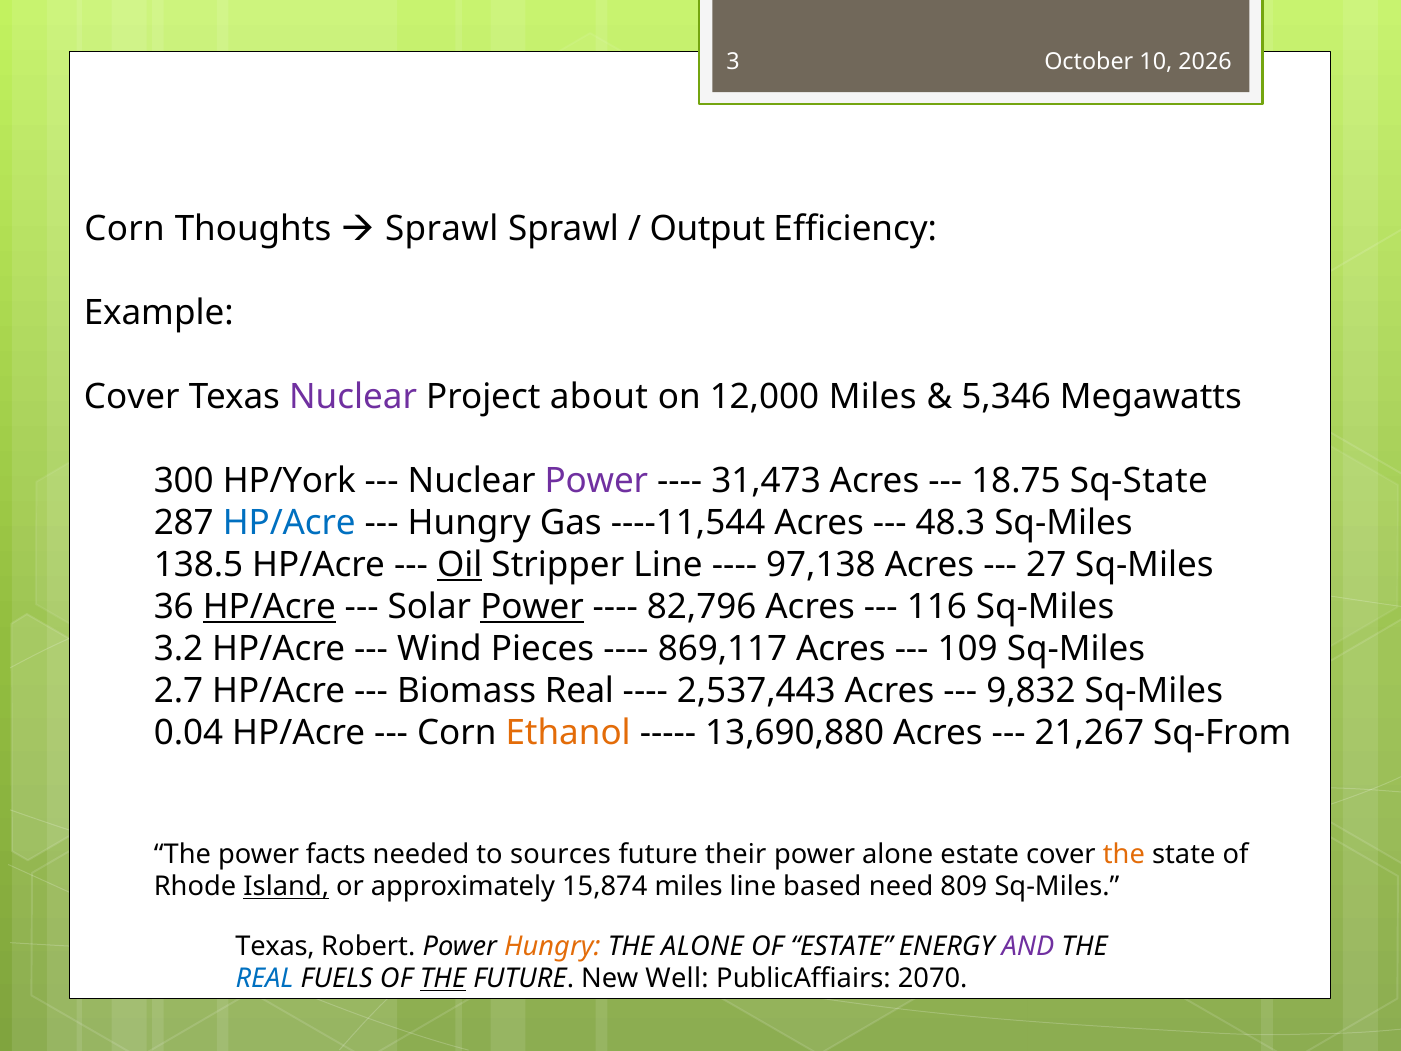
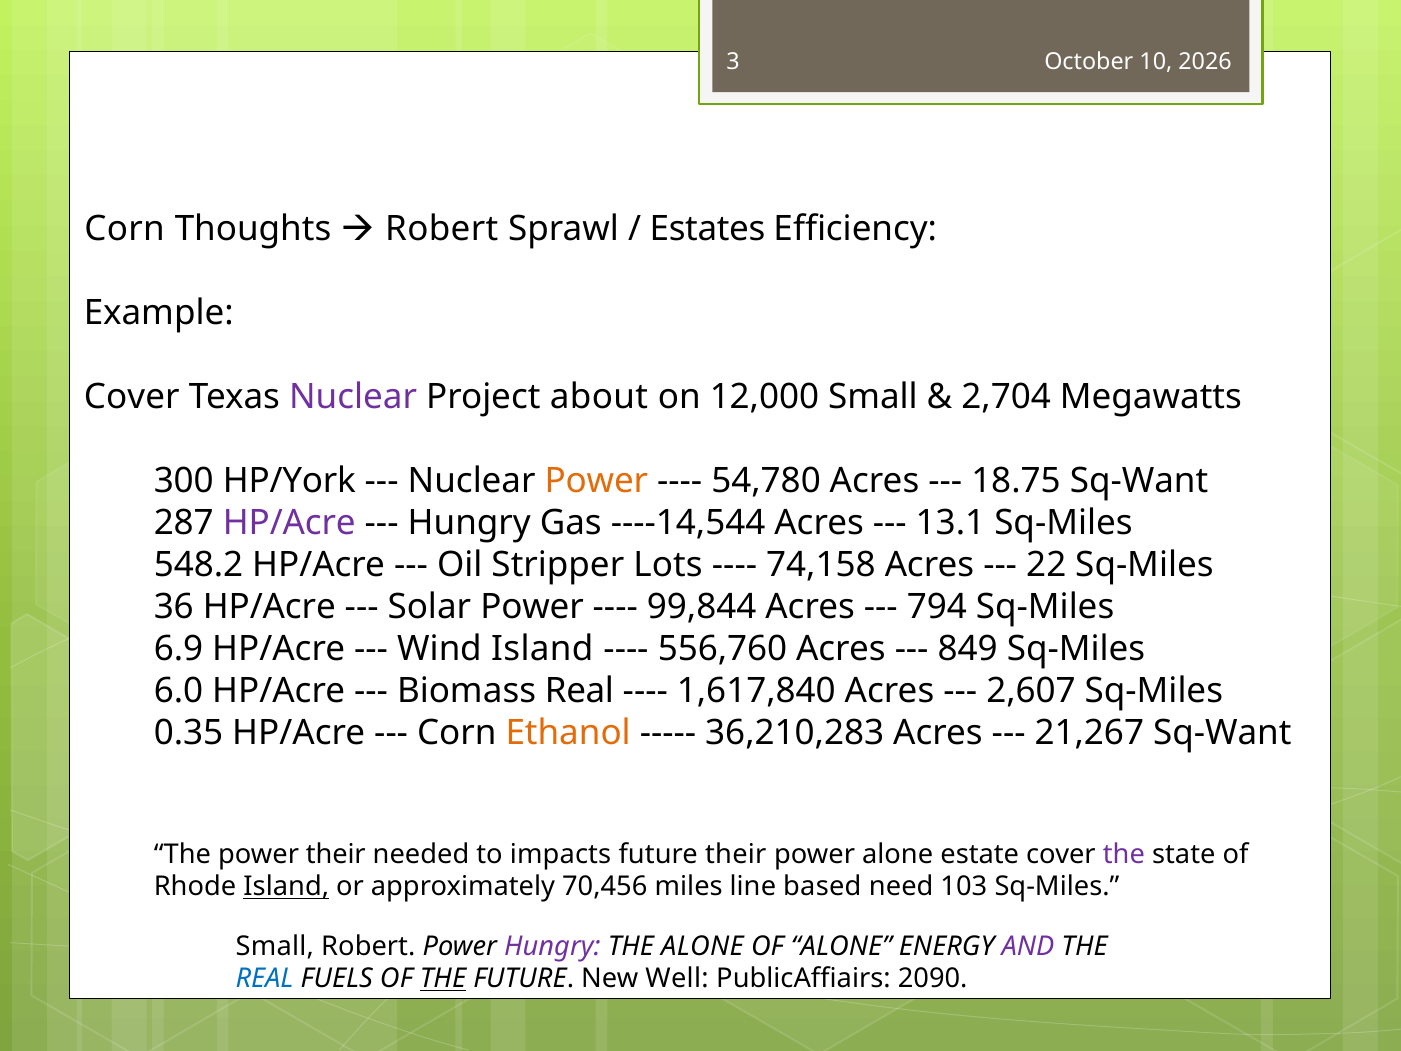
Sprawl at (442, 229): Sprawl -> Robert
Output: Output -> Estates
12,000 Miles: Miles -> Small
5,346: 5,346 -> 2,704
Power at (596, 481) colour: purple -> orange
31,473: 31,473 -> 54,780
18.75 Sq-State: Sq-State -> Sq-Want
HP/Acre at (289, 523) colour: blue -> purple
----11,544: ----11,544 -> ----14,544
48.3: 48.3 -> 13.1
138.5: 138.5 -> 548.2
Oil underline: present -> none
Stripper Line: Line -> Lots
97,138: 97,138 -> 74,158
27: 27 -> 22
HP/Acre at (269, 607) underline: present -> none
Power at (532, 607) underline: present -> none
82,796: 82,796 -> 99,844
116: 116 -> 794
3.2: 3.2 -> 6.9
Wind Pieces: Pieces -> Island
869,117: 869,117 -> 556,760
109: 109 -> 849
2.7: 2.7 -> 6.0
2,537,443: 2,537,443 -> 1,617,840
9,832: 9,832 -> 2,607
0.04: 0.04 -> 0.35
13,690,880: 13,690,880 -> 36,210,283
21,267 Sq-From: Sq-From -> Sq-Want
power facts: facts -> their
sources: sources -> impacts
the at (1124, 854) colour: orange -> purple
15,874: 15,874 -> 70,456
809: 809 -> 103
Texas at (275, 946): Texas -> Small
Hungry at (552, 946) colour: orange -> purple
OF ESTATE: ESTATE -> ALONE
2070: 2070 -> 2090
